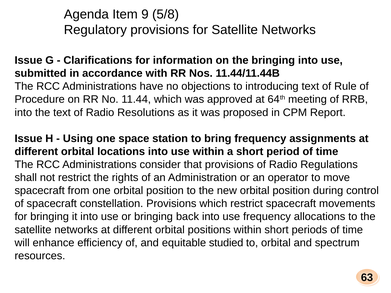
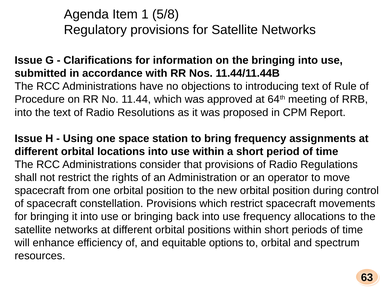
9: 9 -> 1
studied: studied -> options
